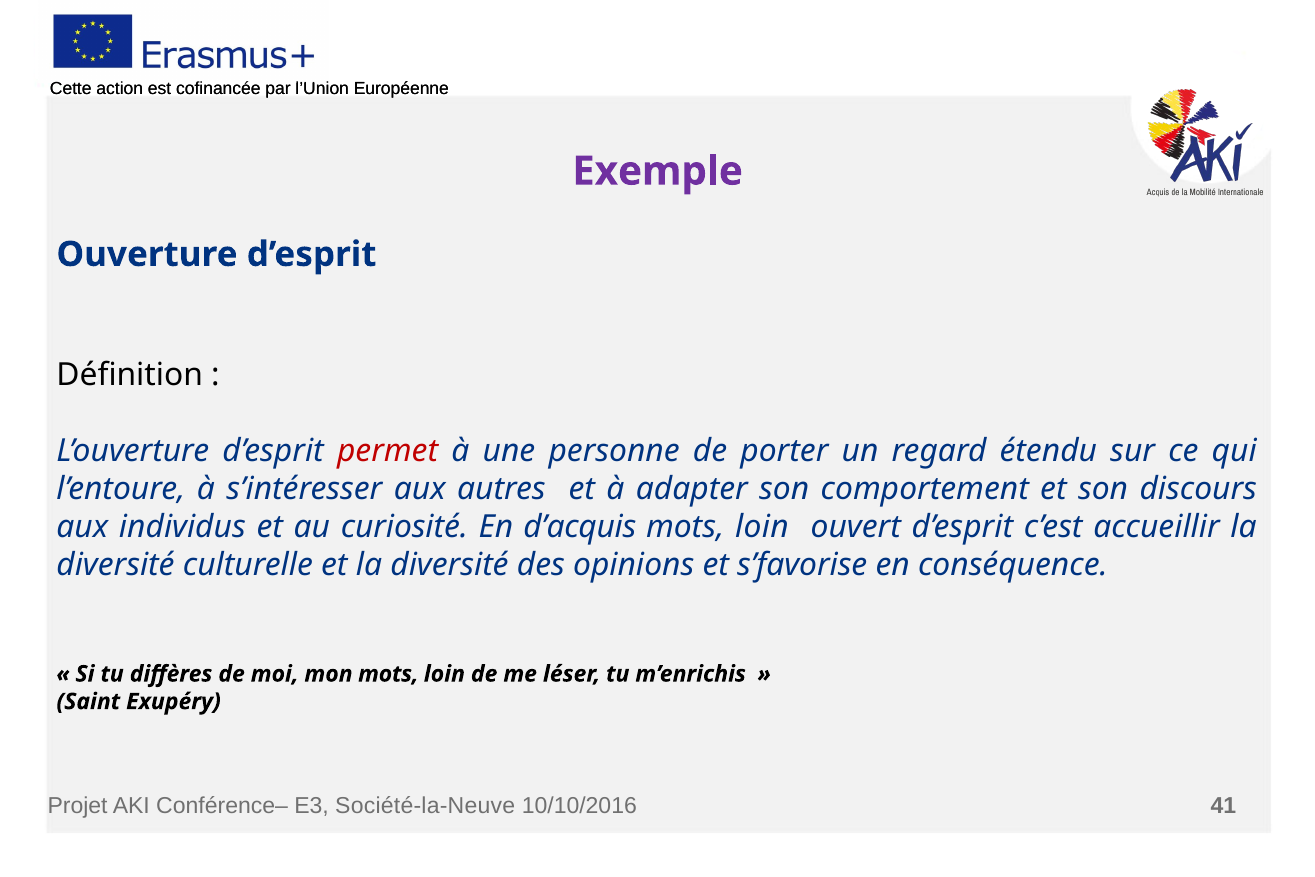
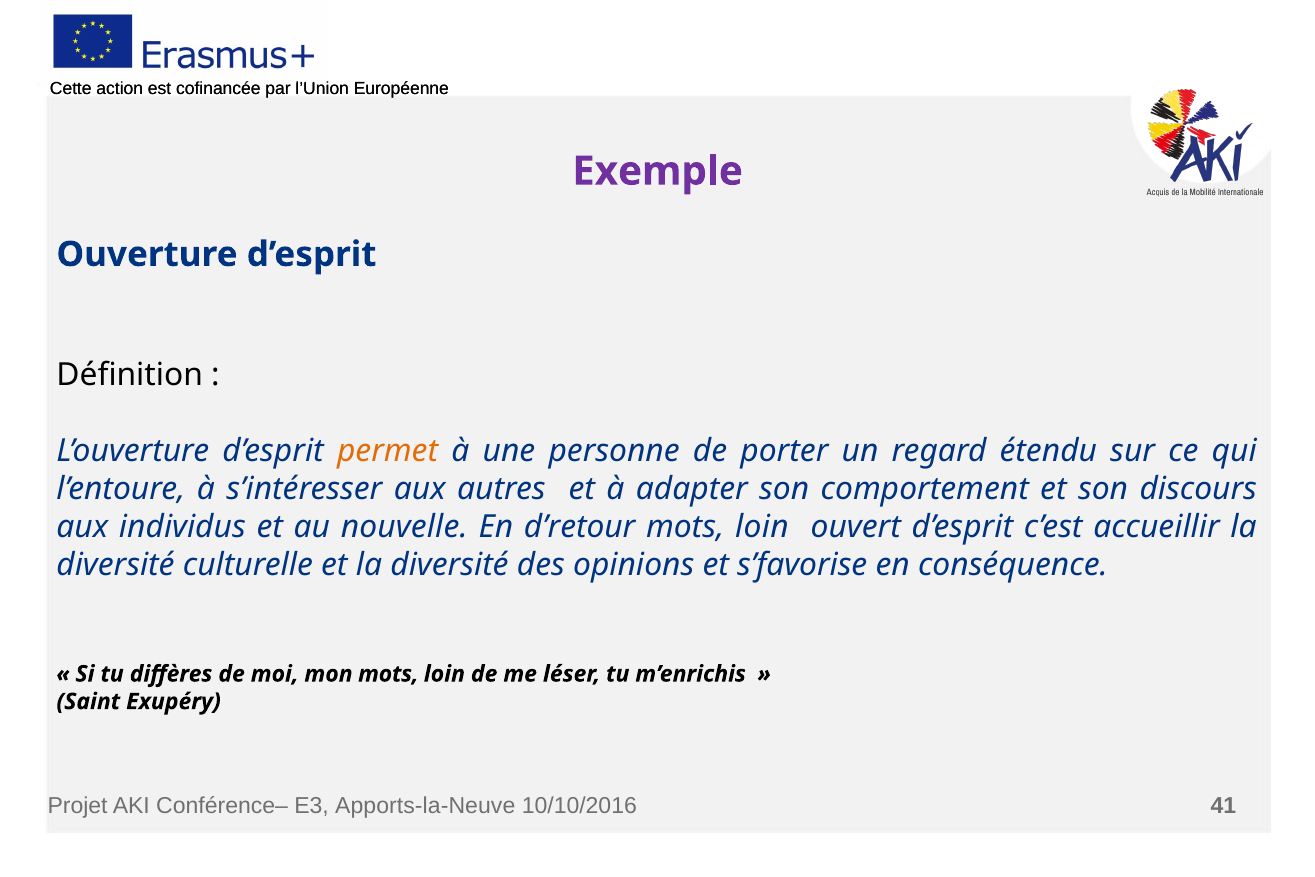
permet colour: red -> orange
curiosité: curiosité -> nouvelle
d’acquis: d’acquis -> d’retour
Société-la-Neuve: Société-la-Neuve -> Apports-la-Neuve
